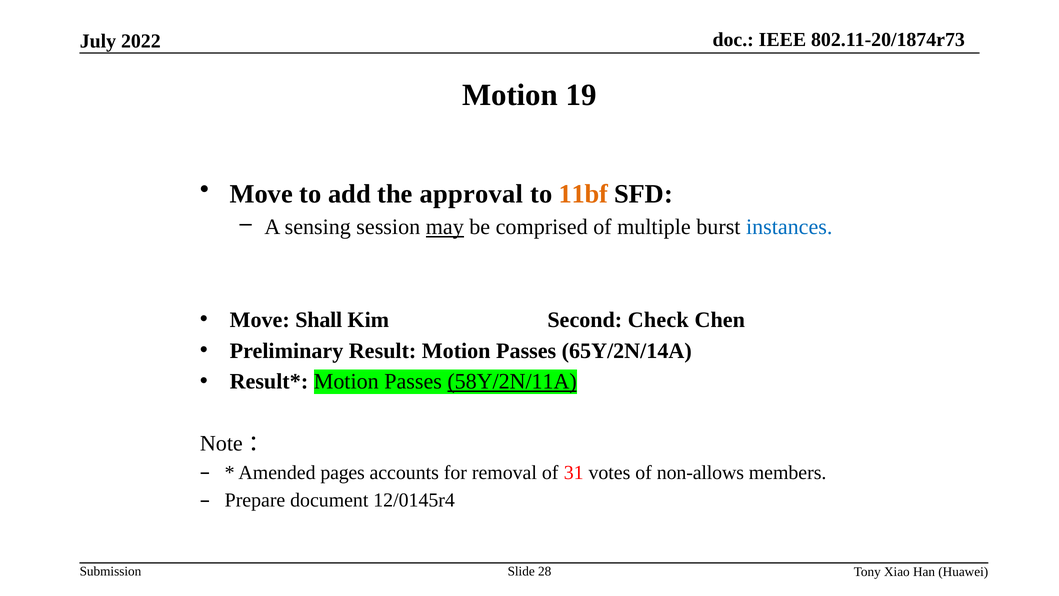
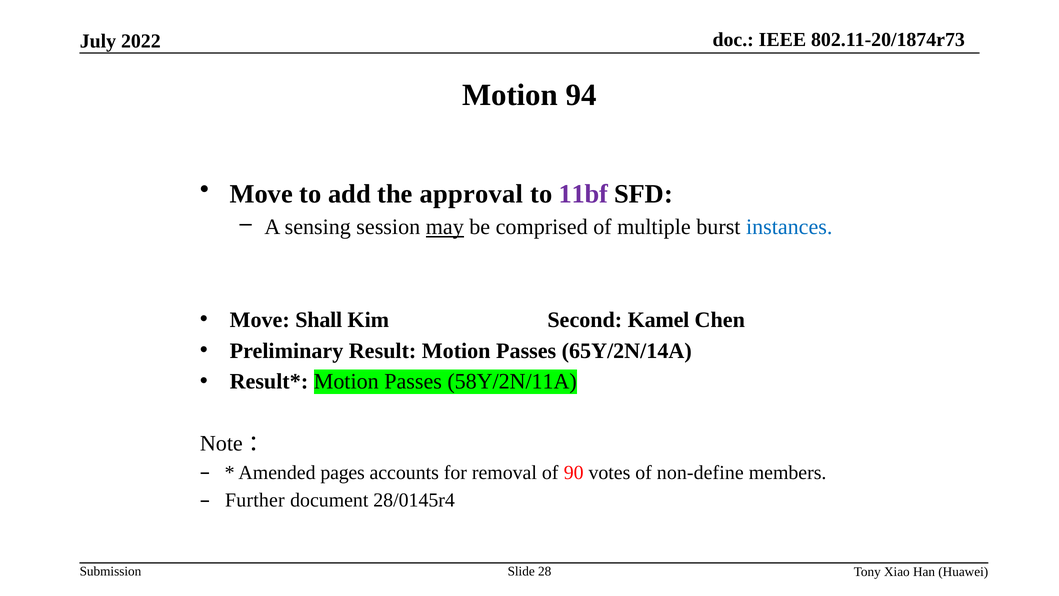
19: 19 -> 94
11bf colour: orange -> purple
Check: Check -> Kamel
58Y/2N/11A underline: present -> none
31: 31 -> 90
non-allows: non-allows -> non-define
Prepare: Prepare -> Further
12/0145r4: 12/0145r4 -> 28/0145r4
